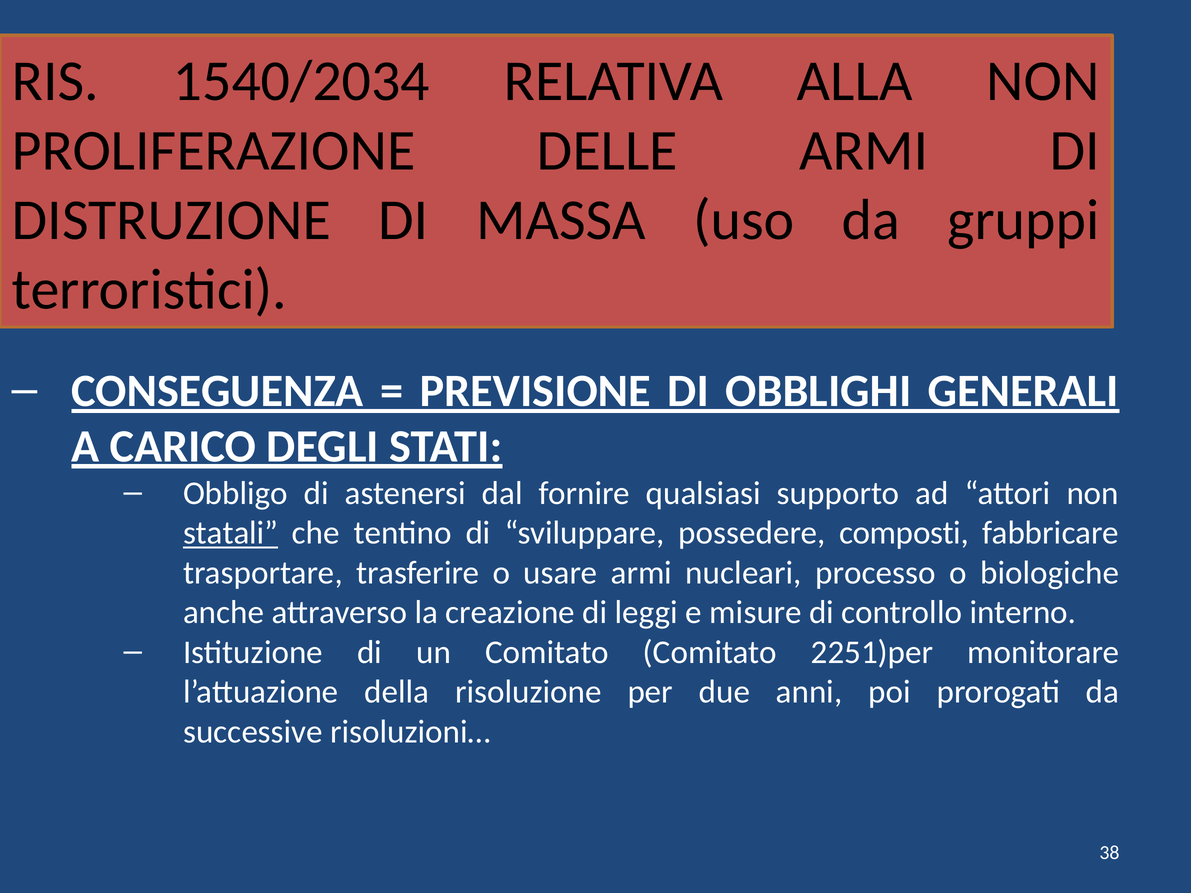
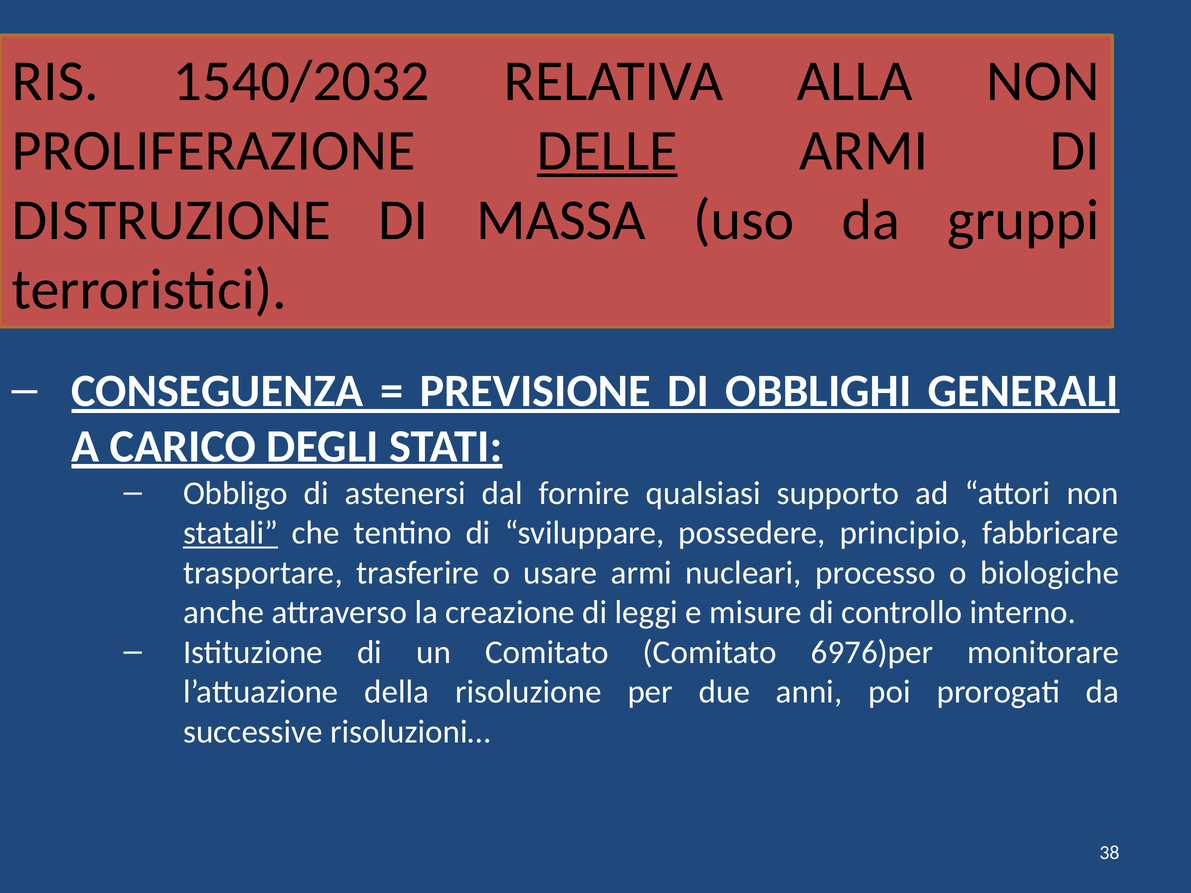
1540/2034: 1540/2034 -> 1540/2032
DELLE underline: none -> present
composti: composti -> principio
2251)per: 2251)per -> 6976)per
